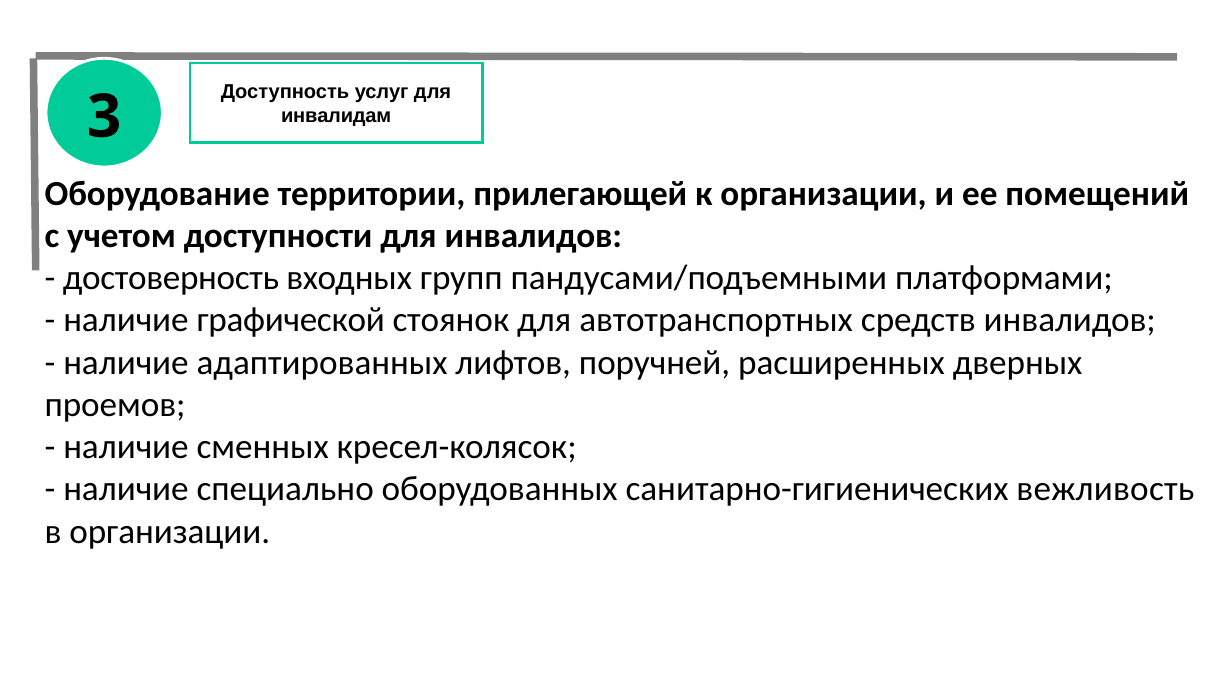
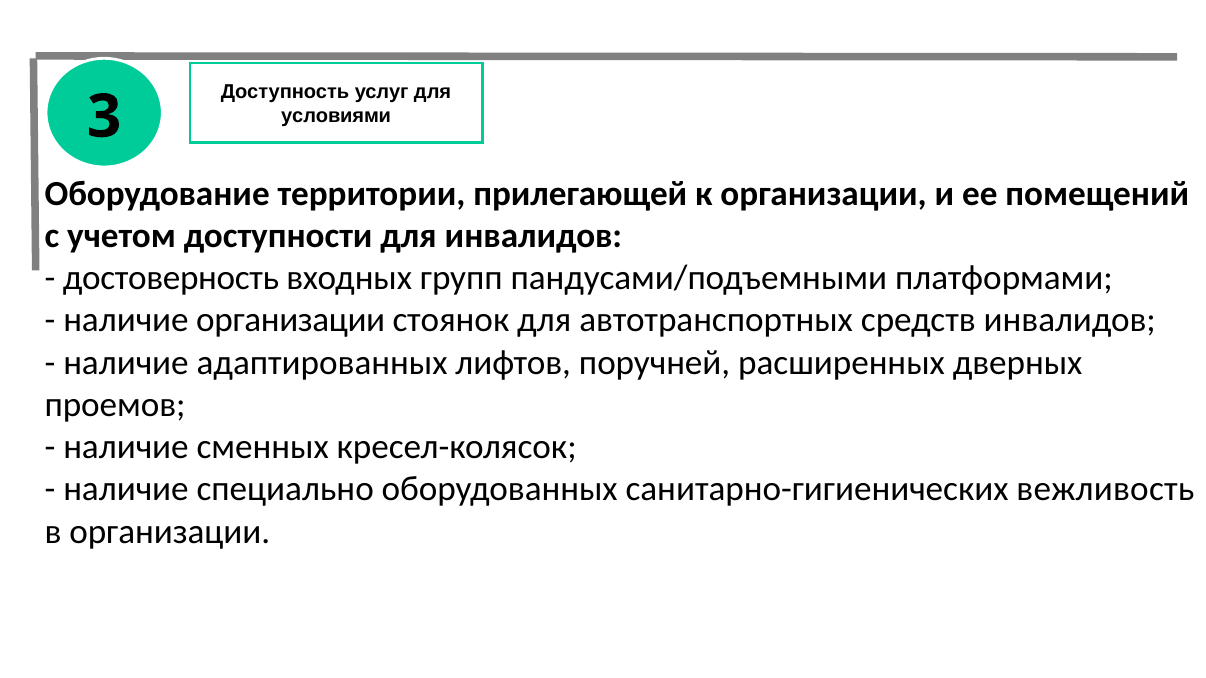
инвалидам: инвалидам -> условиями
наличие графической: графической -> организации
